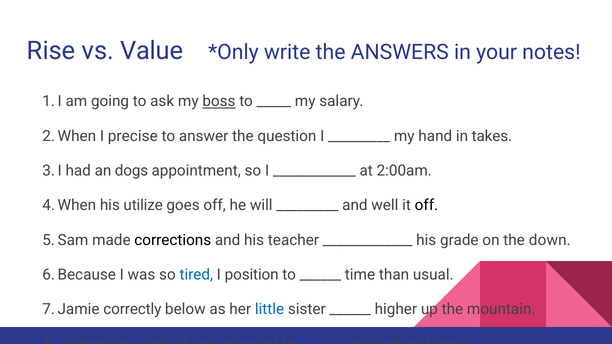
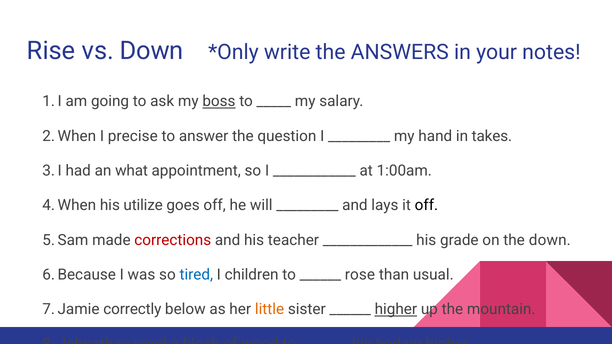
vs Value: Value -> Down
dogs: dogs -> what
2:00am: 2:00am -> 1:00am
well: well -> lays
corrections colour: black -> red
position: position -> children
time: time -> rose
little colour: blue -> orange
higher at (396, 310) underline: none -> present
